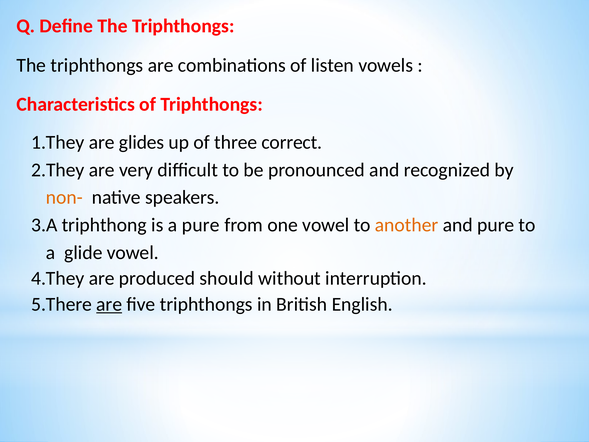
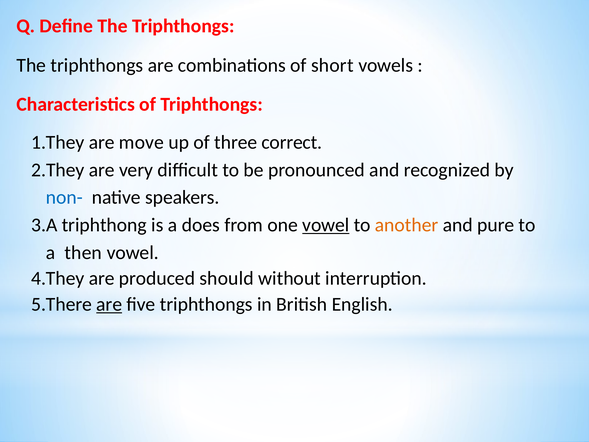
listen: listen -> short
glides: glides -> move
non- colour: orange -> blue
a pure: pure -> does
vowel at (326, 225) underline: none -> present
glide: glide -> then
